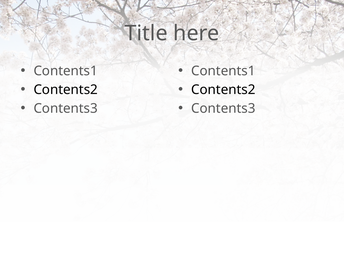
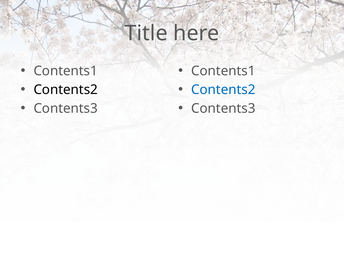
Contents2 at (223, 90) colour: black -> blue
